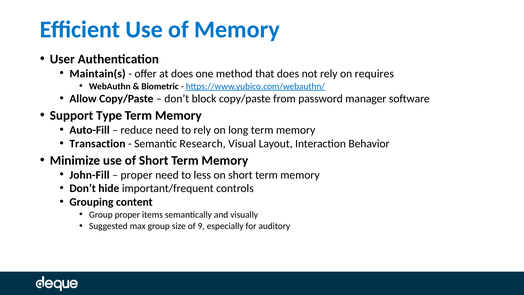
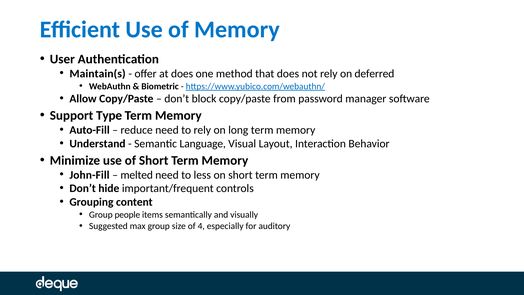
requires: requires -> deferred
Transaction: Transaction -> Understand
Research: Research -> Language
proper at (137, 175): proper -> melted
Group proper: proper -> people
9: 9 -> 4
